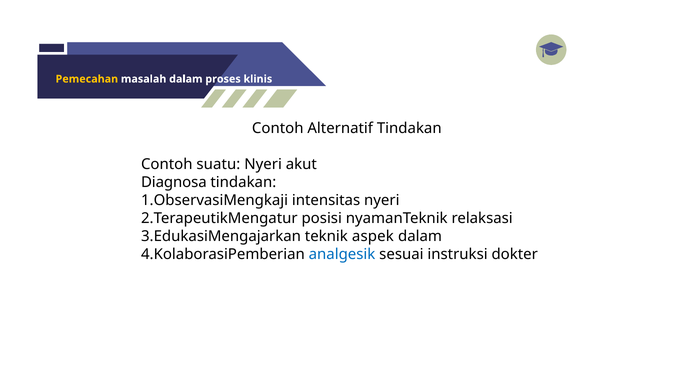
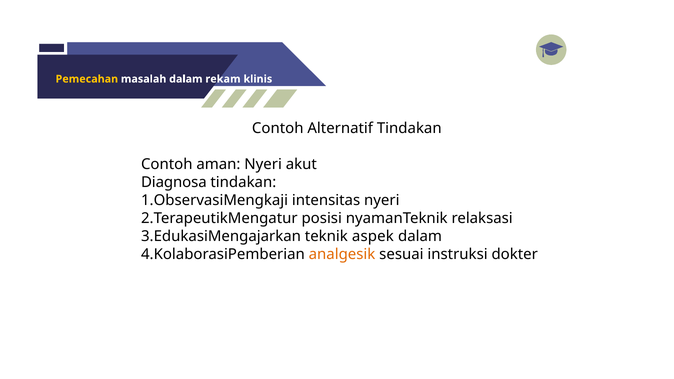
proses: proses -> rekam
suatu: suatu -> aman
analgesik colour: blue -> orange
